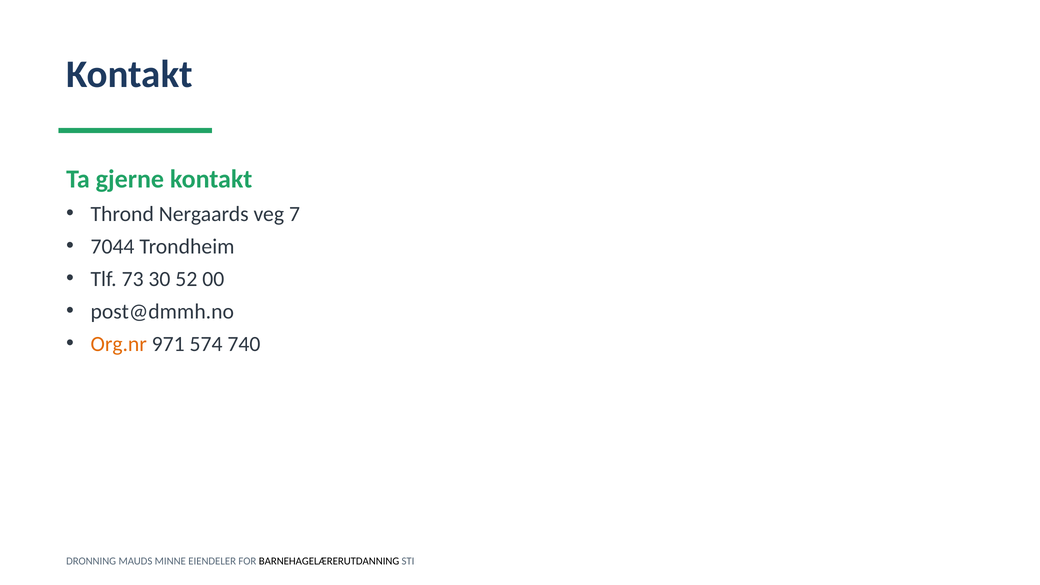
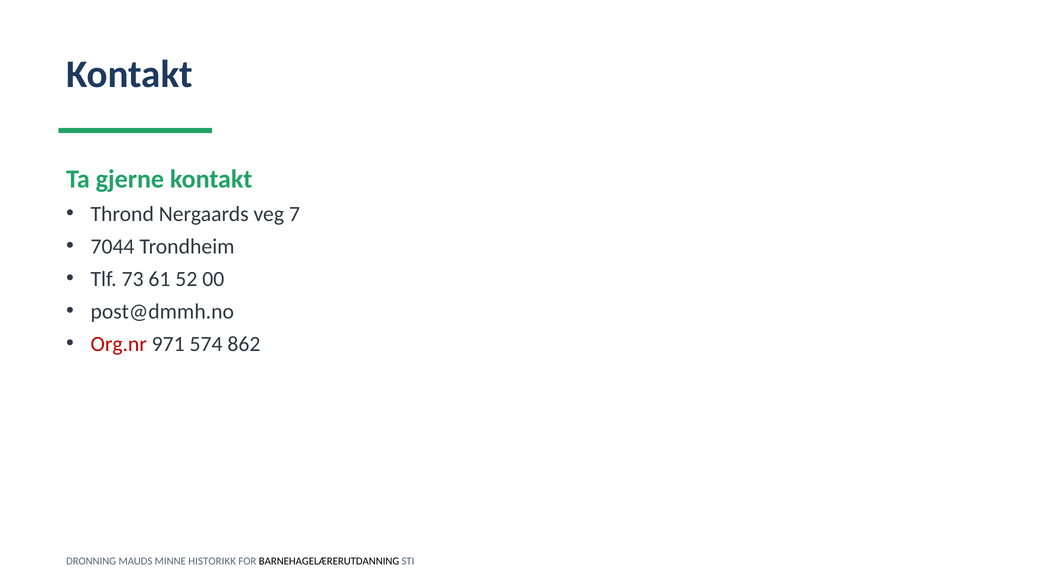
30: 30 -> 61
Org.nr colour: orange -> red
740: 740 -> 862
EIENDELER: EIENDELER -> HISTORIKK
